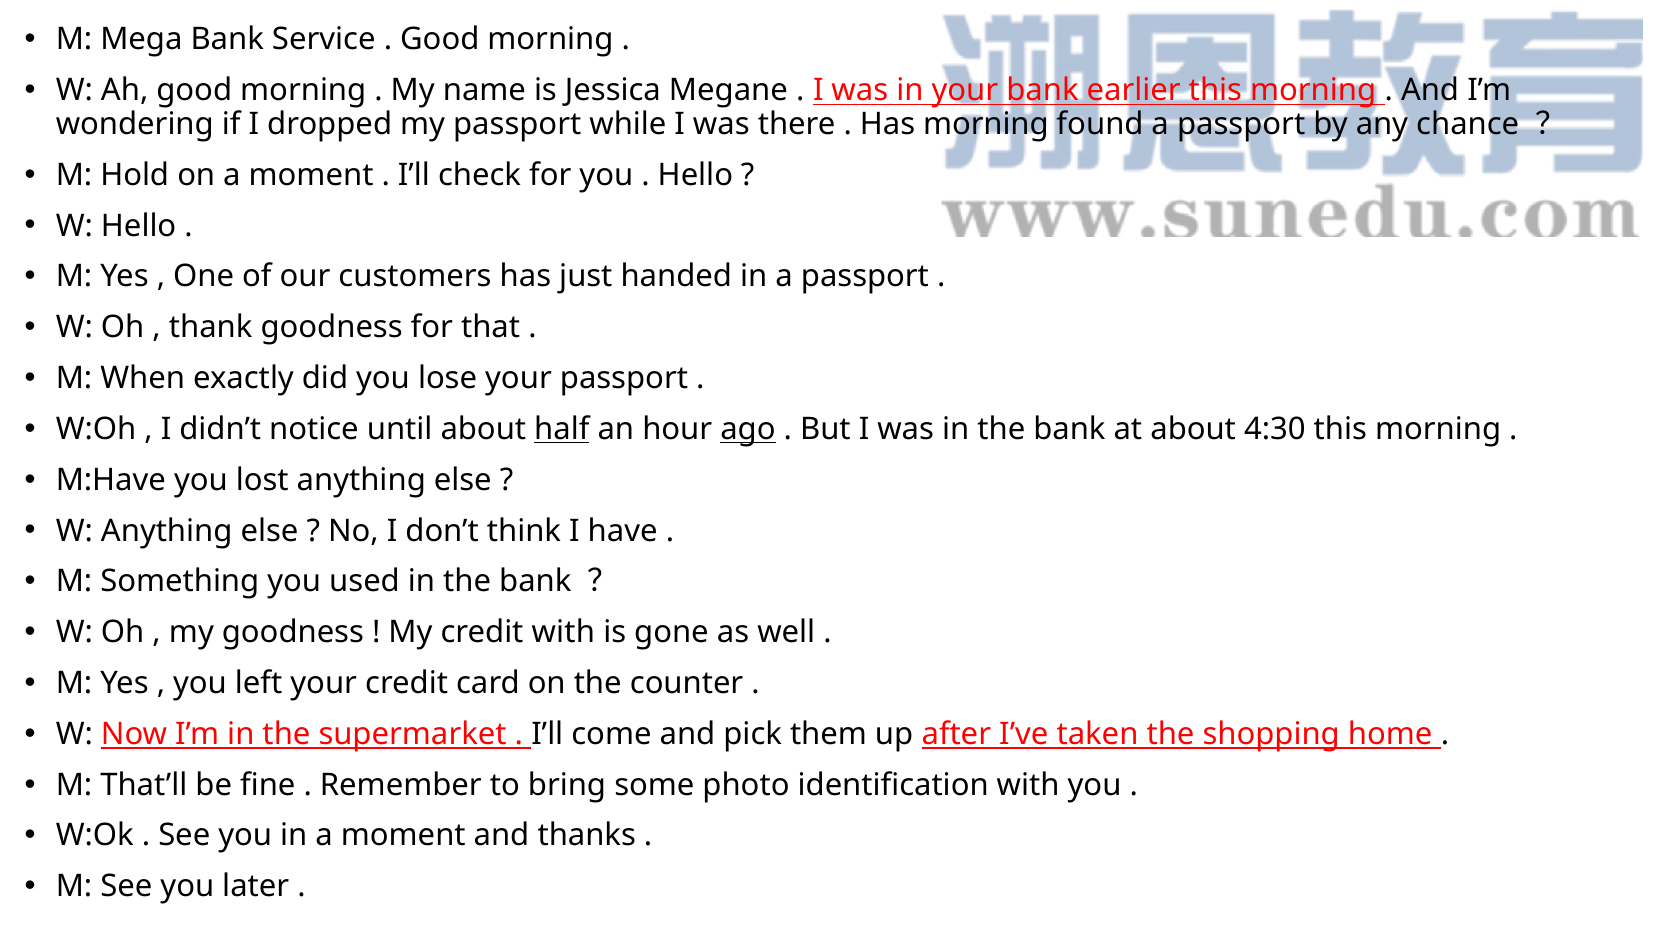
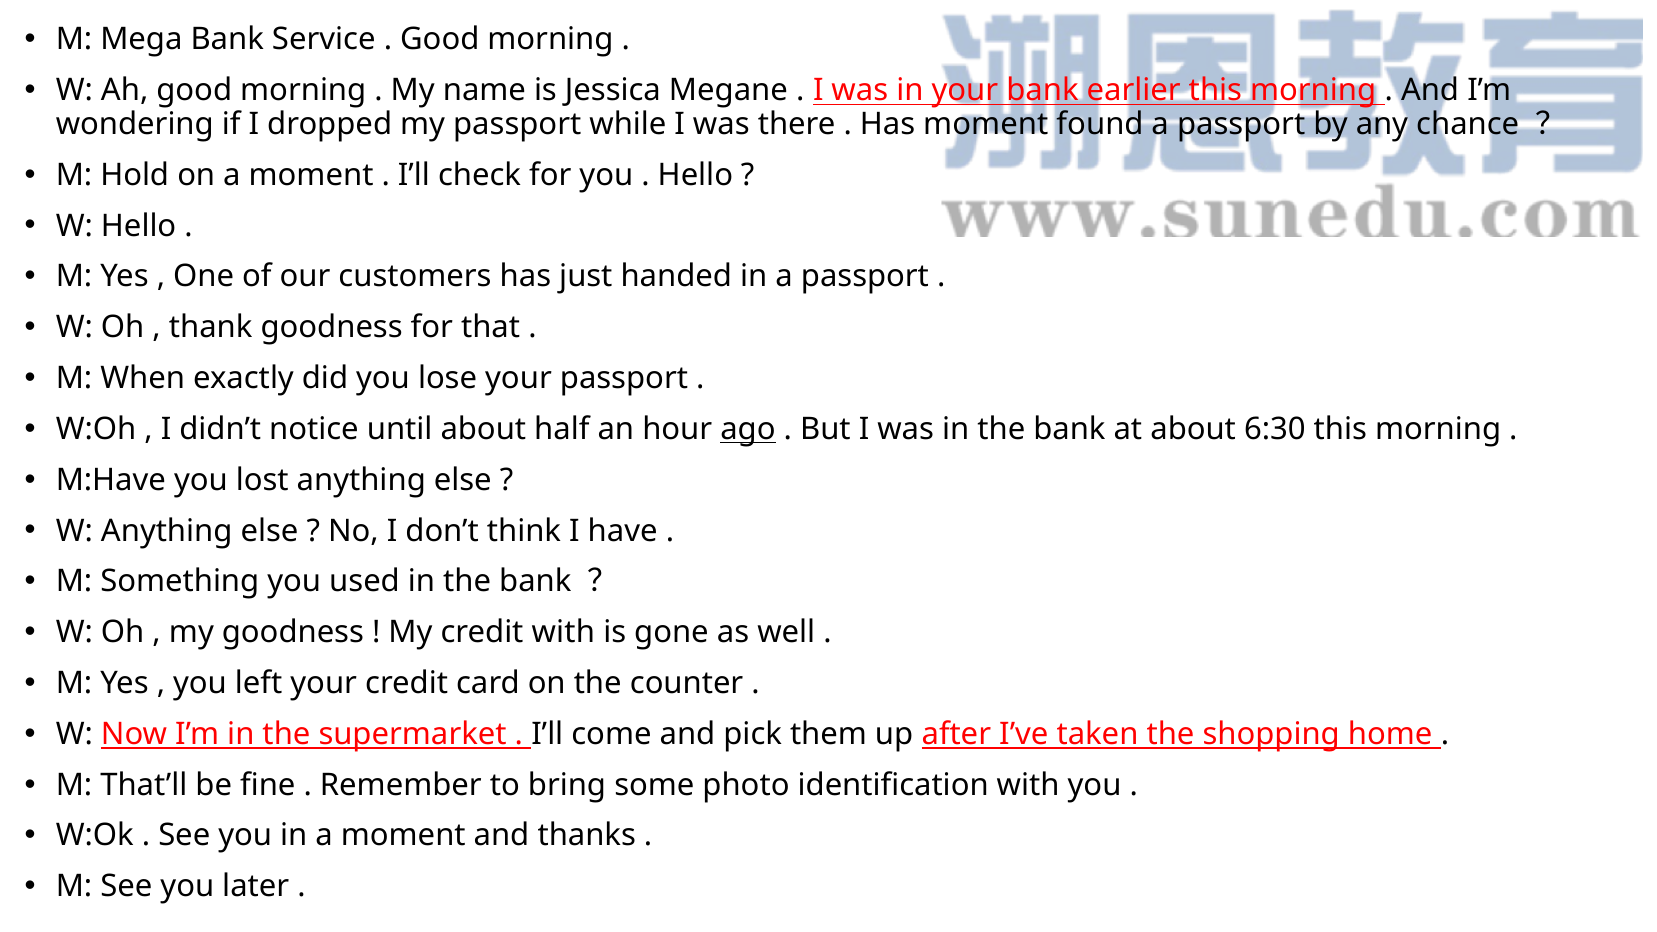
Has morning: morning -> moment
half underline: present -> none
4:30: 4:30 -> 6:30
